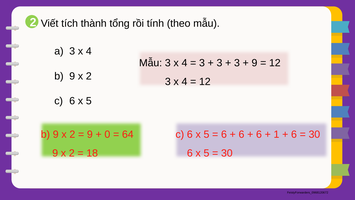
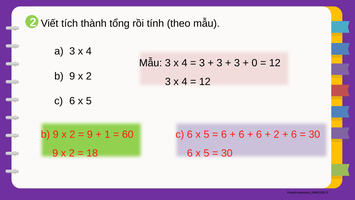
9 at (254, 63): 9 -> 0
0: 0 -> 1
64: 64 -> 60
1 at (276, 134): 1 -> 2
